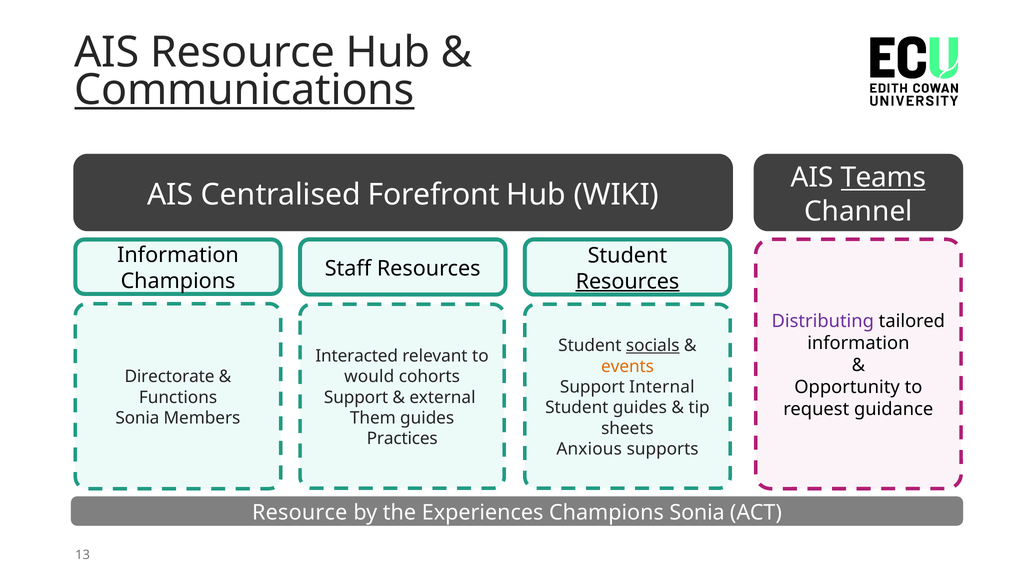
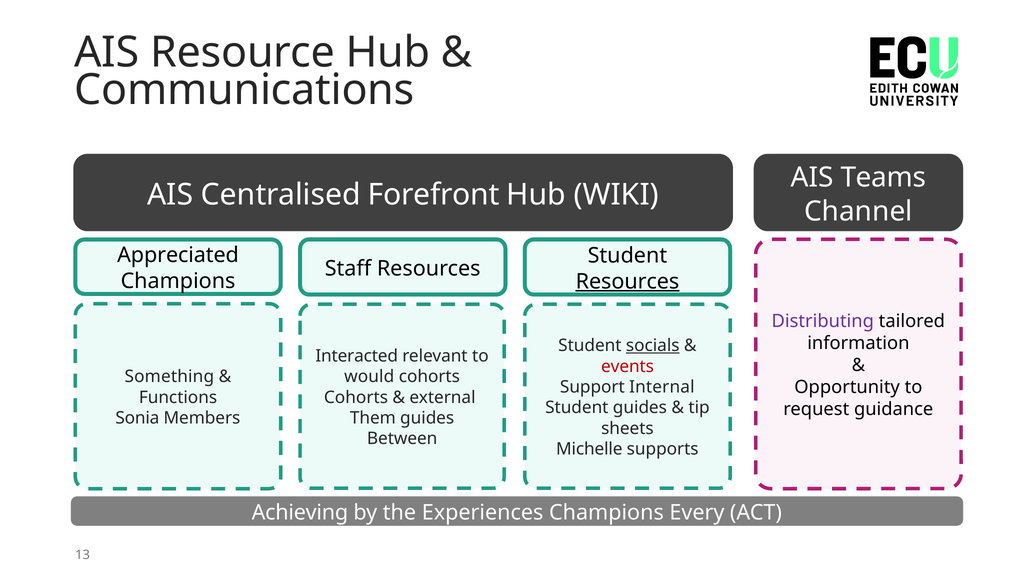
Communications underline: present -> none
Teams underline: present -> none
Information at (178, 255): Information -> Appreciated
events colour: orange -> red
Directorate: Directorate -> Something
Support at (356, 397): Support -> Cohorts
Practices: Practices -> Between
Anxious: Anxious -> Michelle
Resource at (300, 512): Resource -> Achieving
Champions Sonia: Sonia -> Every
